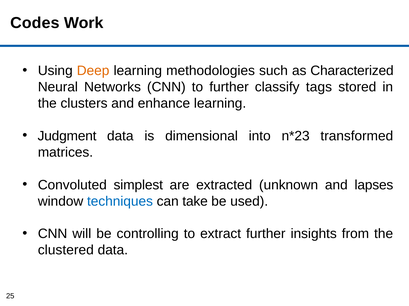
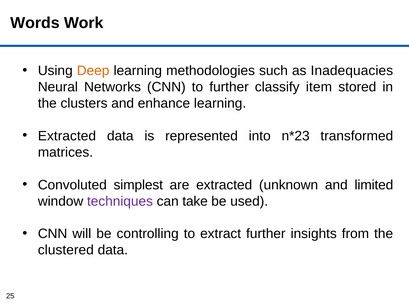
Codes: Codes -> Words
Characterized: Characterized -> Inadequacies
tags: tags -> item
Judgment at (67, 136): Judgment -> Extracted
dimensional: dimensional -> represented
lapses: lapses -> limited
techniques colour: blue -> purple
